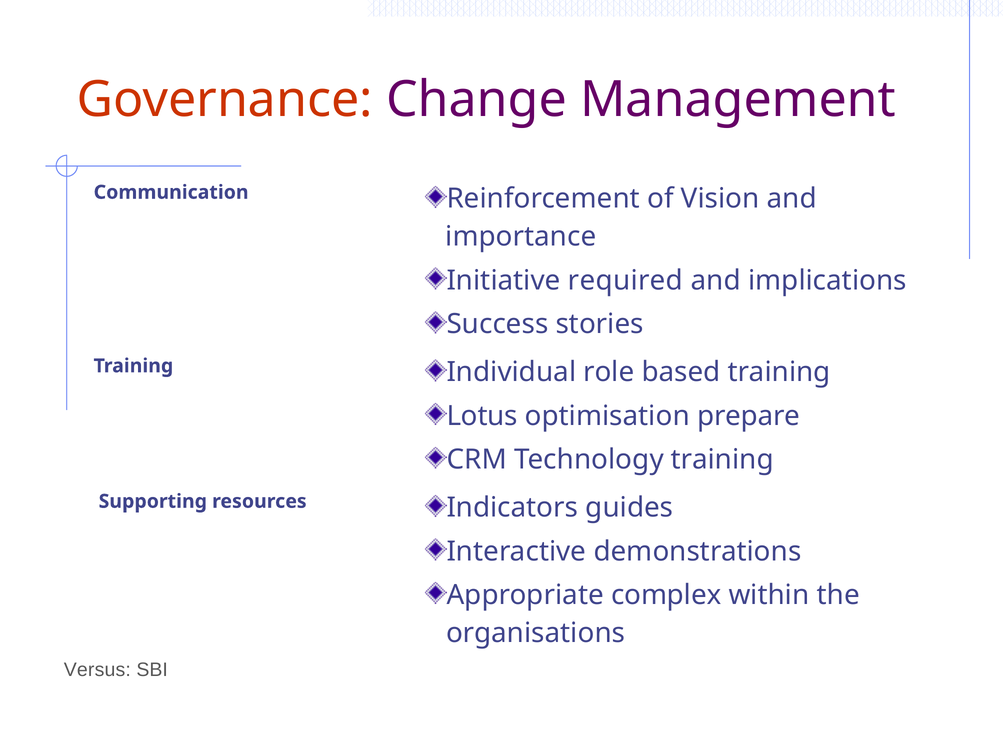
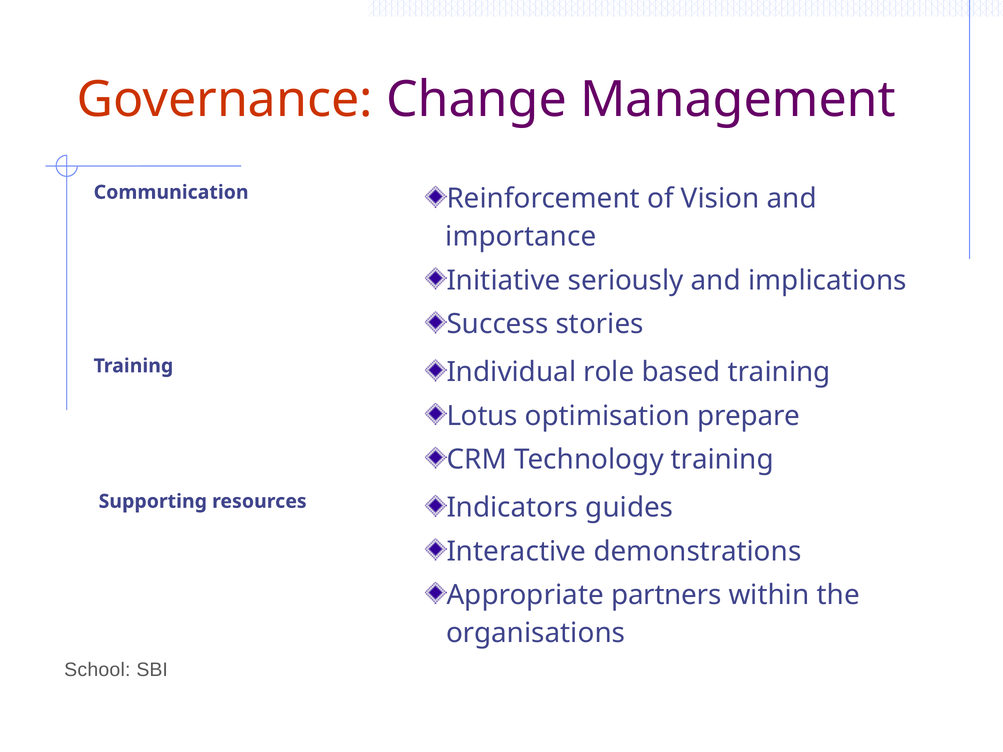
required: required -> seriously
complex: complex -> partners
Versus: Versus -> School
